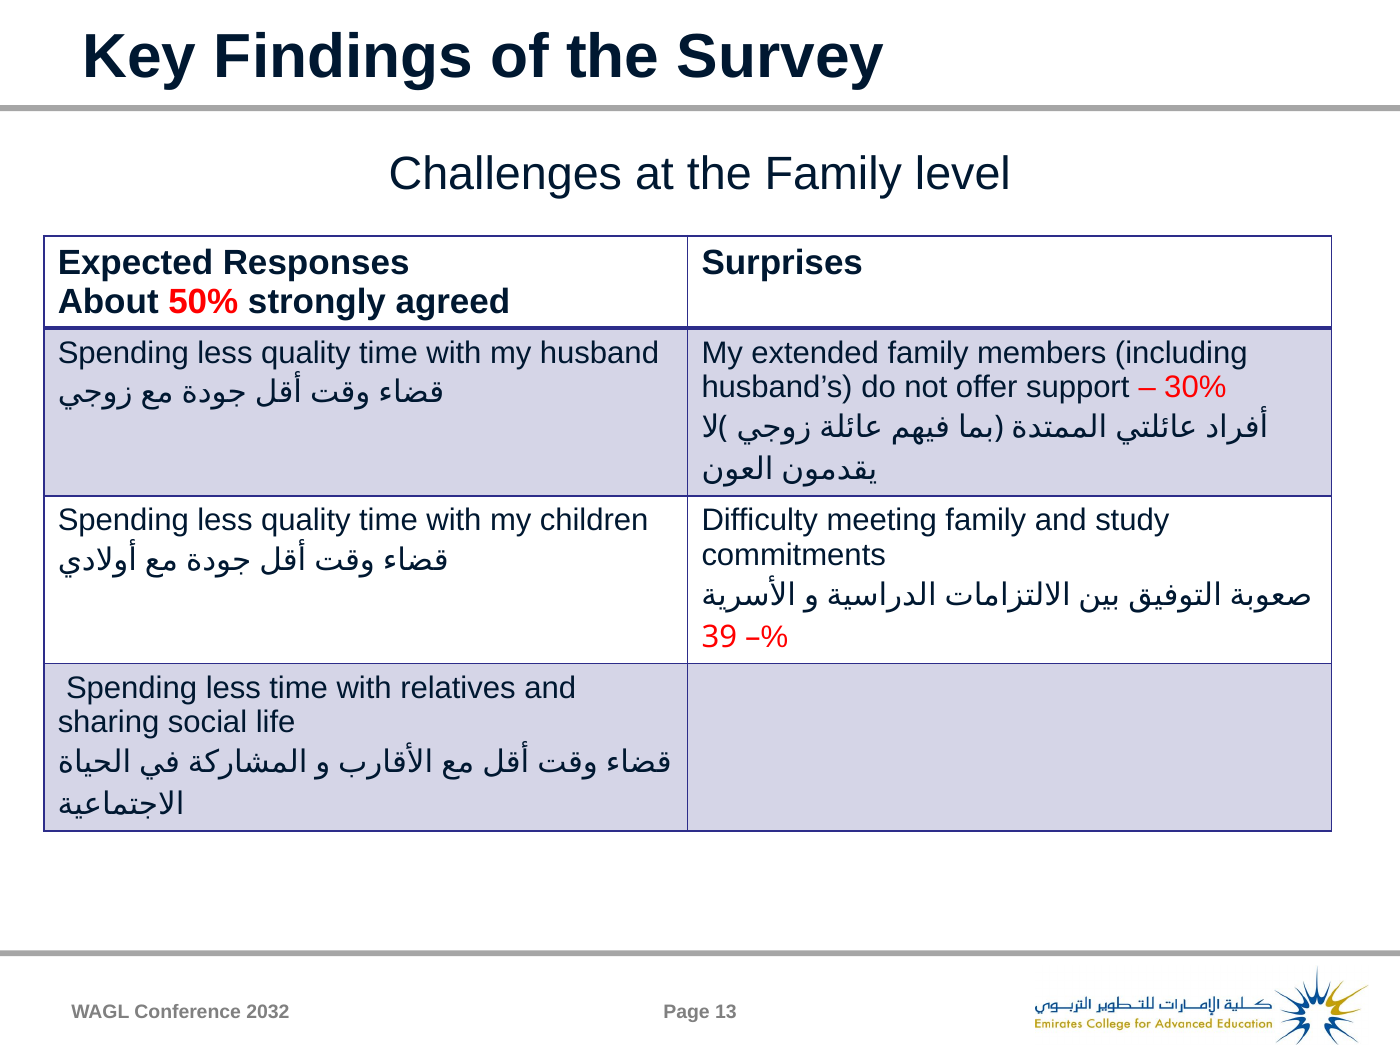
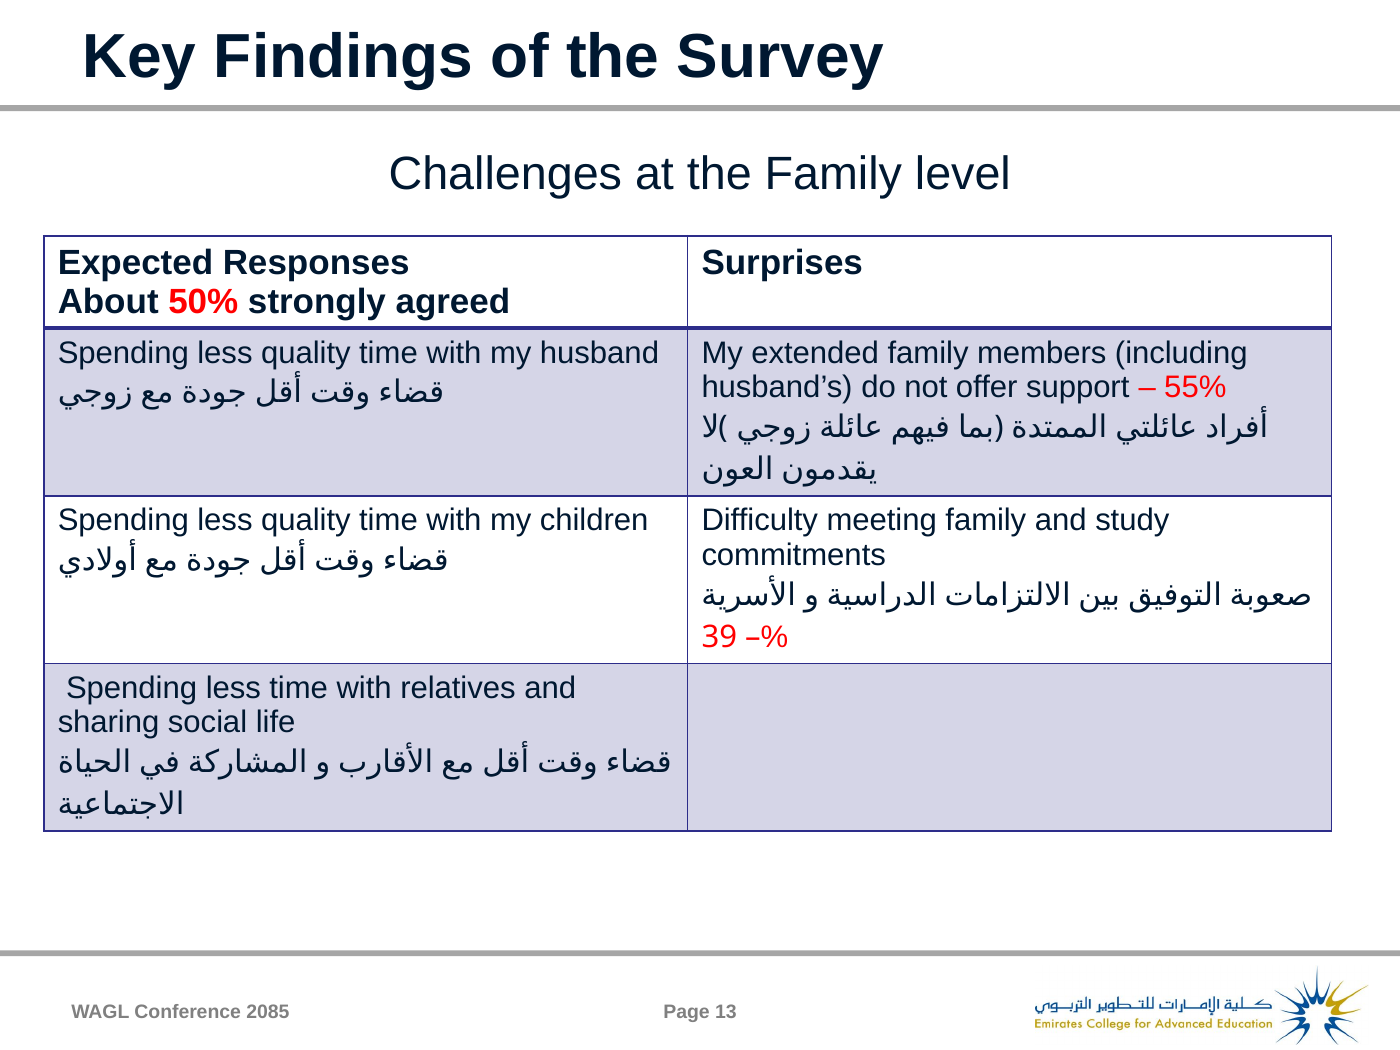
30%: 30% -> 55%
2032: 2032 -> 2085
